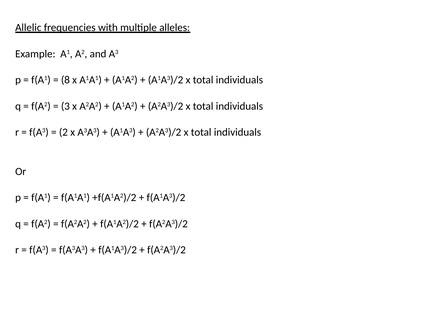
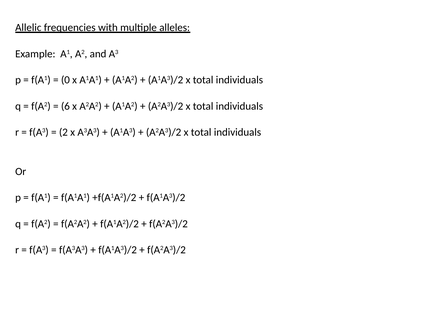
8: 8 -> 0
3: 3 -> 6
